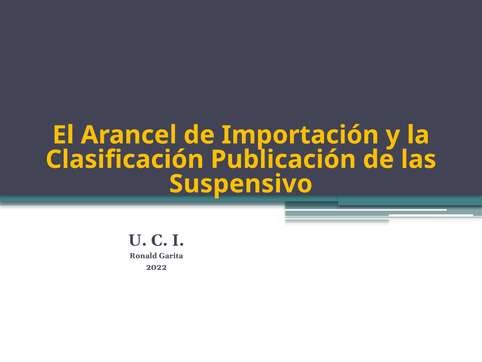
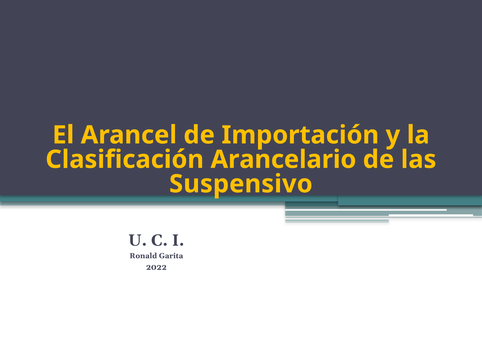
Publicación: Publicación -> Arancelario
